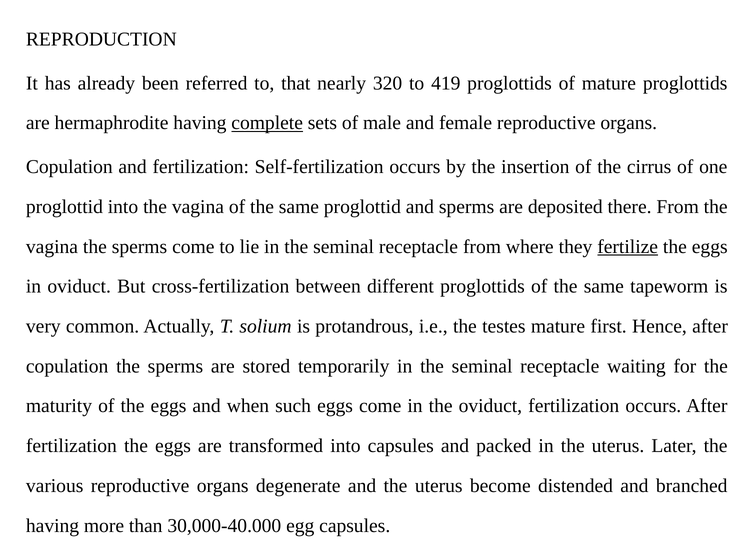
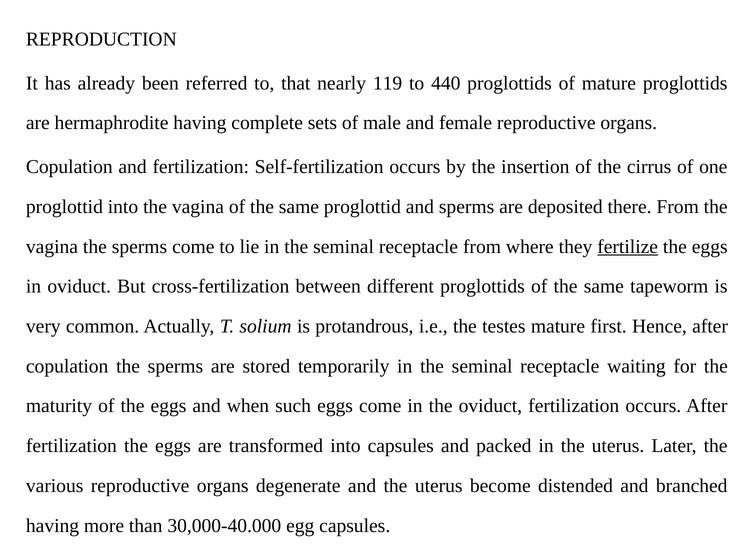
320: 320 -> 119
419: 419 -> 440
complete underline: present -> none
